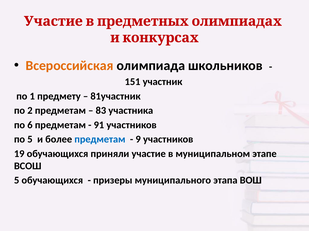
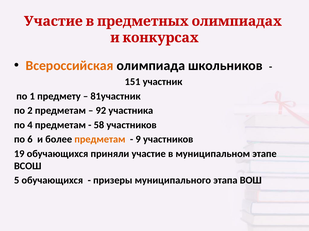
83: 83 -> 92
6: 6 -> 4
91: 91 -> 58
по 5: 5 -> 6
предметам at (100, 140) colour: blue -> orange
